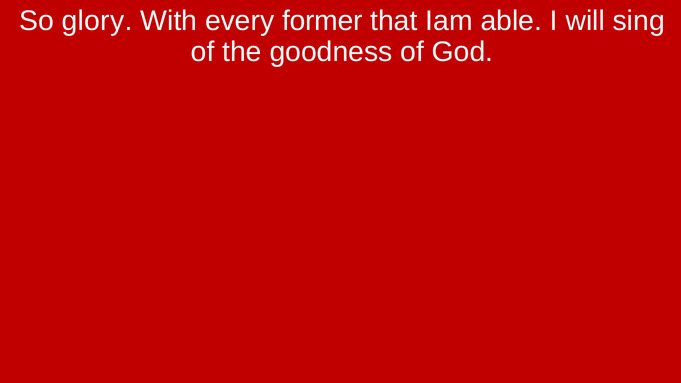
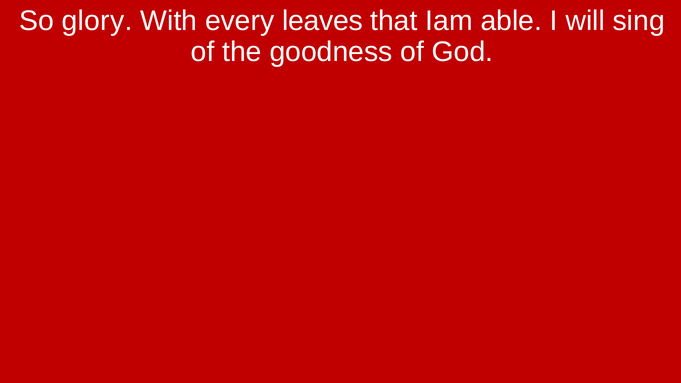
former: former -> leaves
